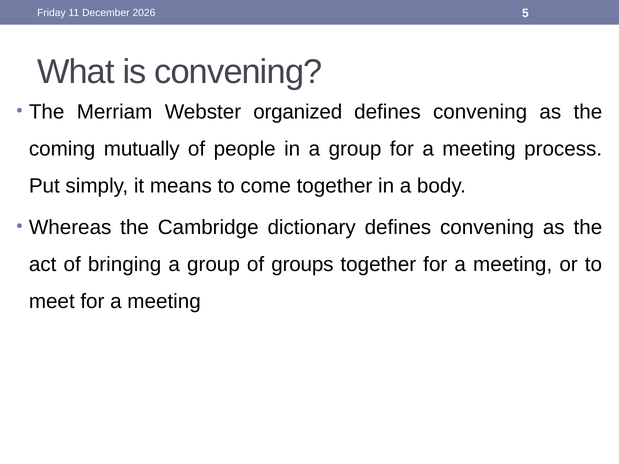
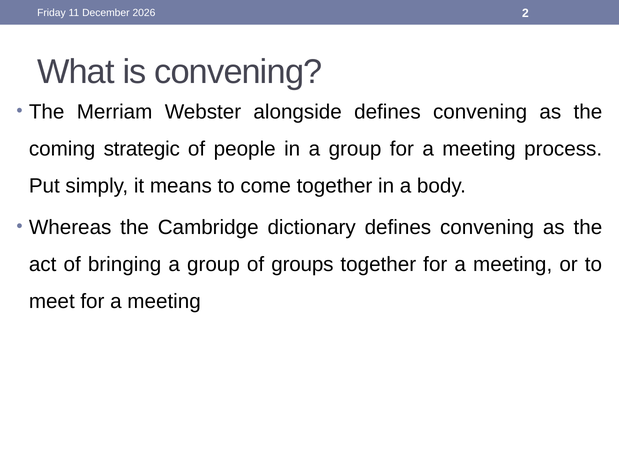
5: 5 -> 2
organized: organized -> alongside
mutually: mutually -> strategic
